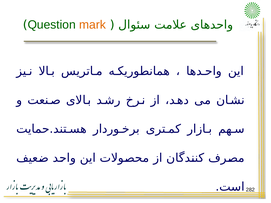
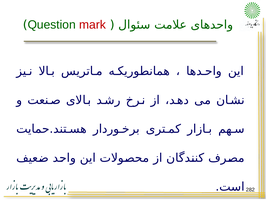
mark colour: orange -> red
